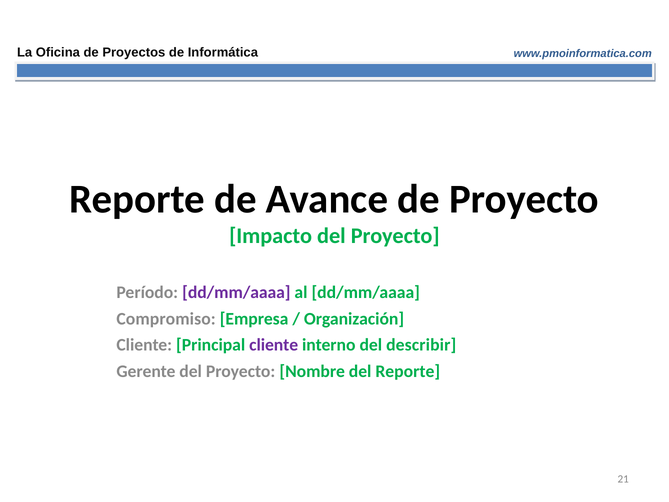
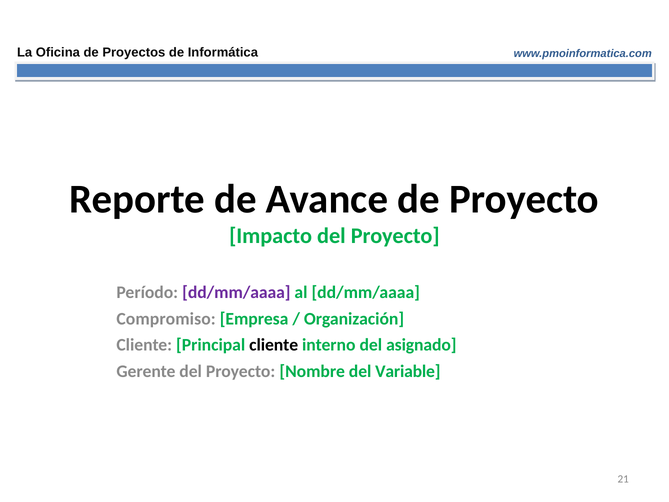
cliente at (274, 345) colour: purple -> black
describir: describir -> asignado
del Reporte: Reporte -> Variable
